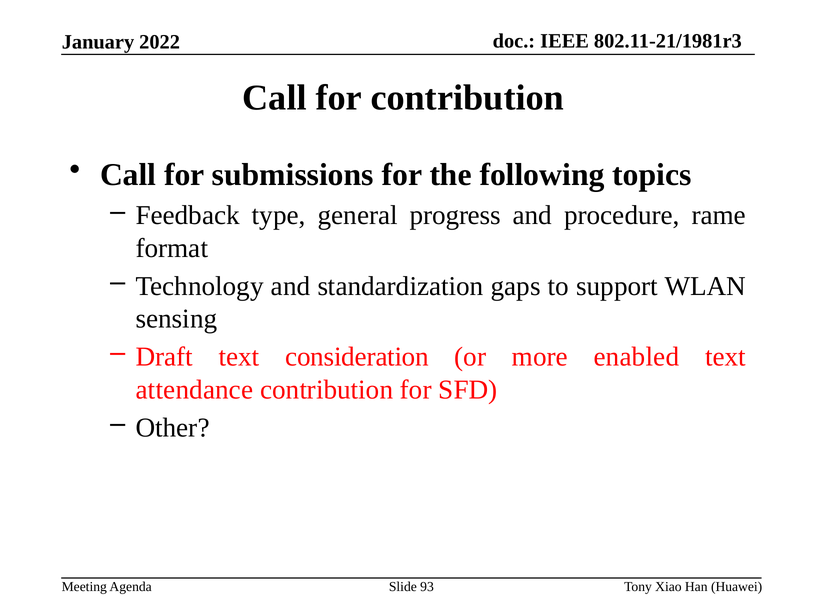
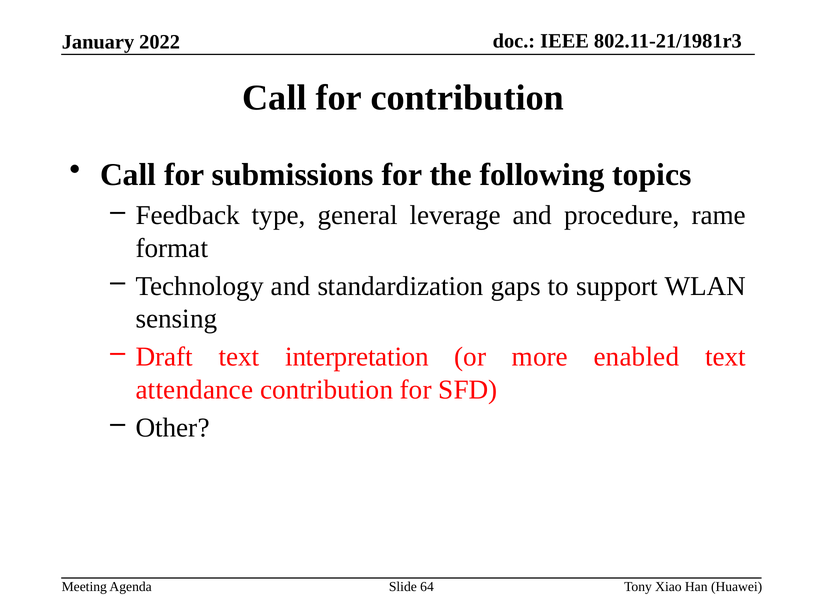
progress: progress -> leverage
consideration: consideration -> interpretation
93: 93 -> 64
